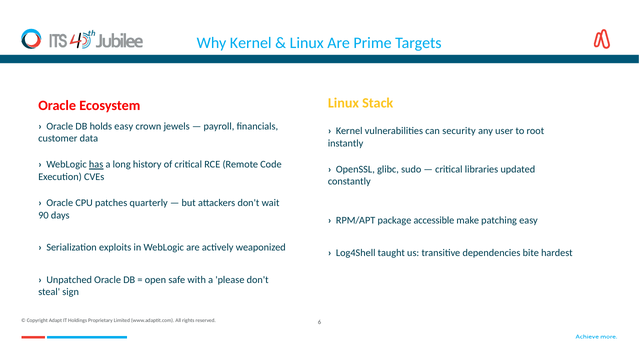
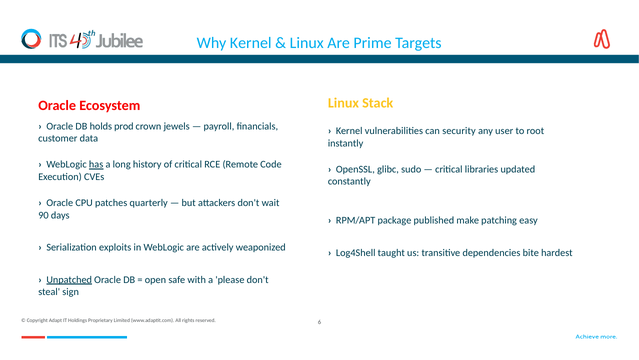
holds easy: easy -> prod
accessible: accessible -> published
Unpatched underline: none -> present
